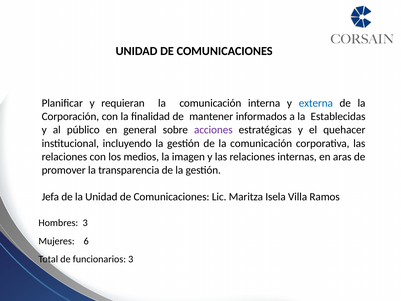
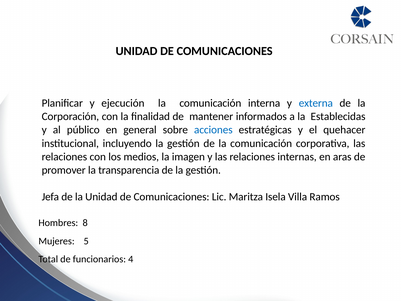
requieran: requieran -> ejecución
acciones colour: purple -> blue
Hombres 3: 3 -> 8
6: 6 -> 5
funcionarios 3: 3 -> 4
